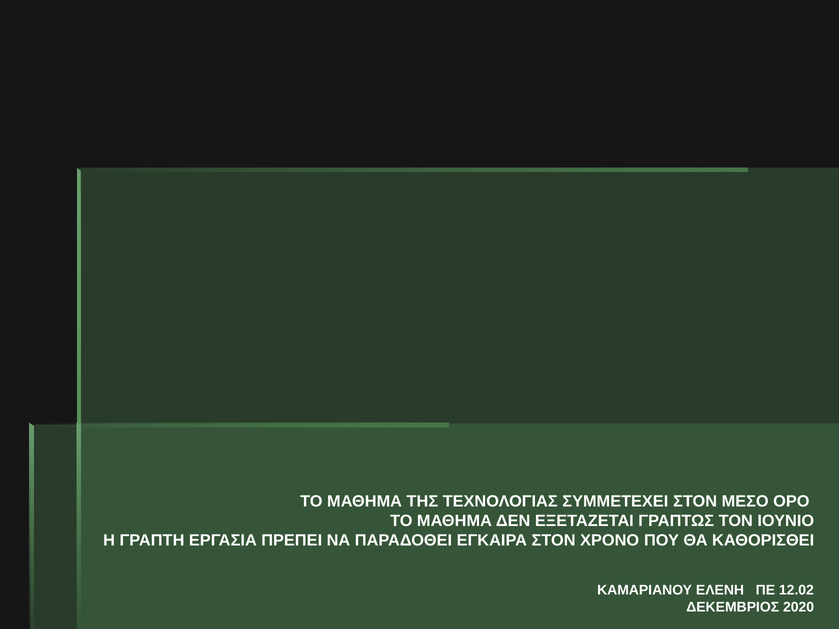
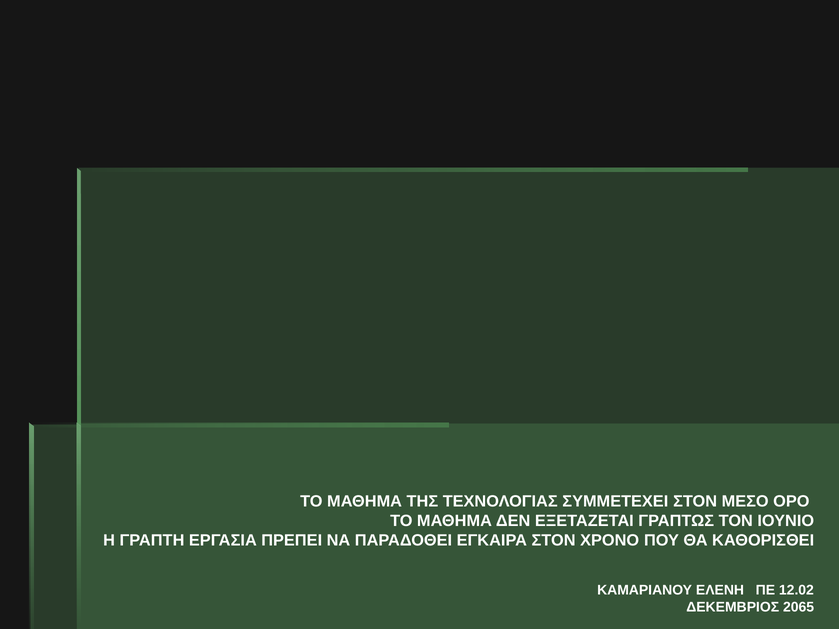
2020: 2020 -> 2065
